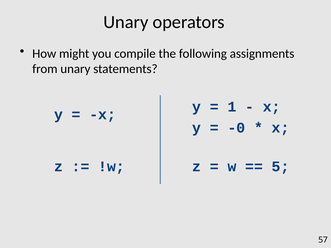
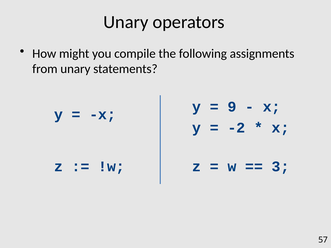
1: 1 -> 9
-0: -0 -> -2
5: 5 -> 3
